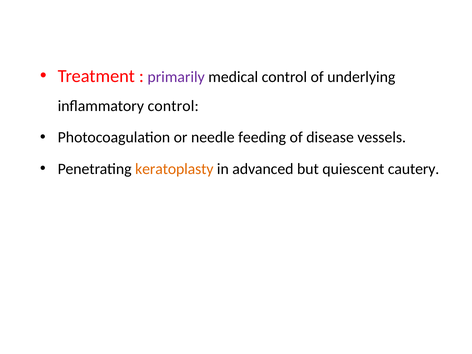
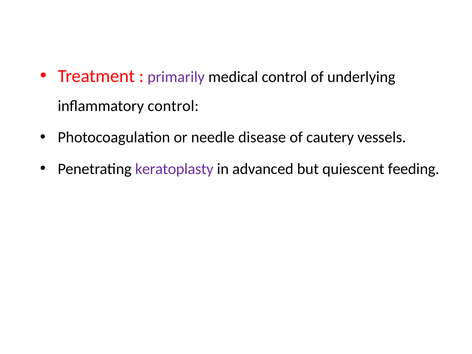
feeding: feeding -> disease
disease: disease -> cautery
keratoplasty colour: orange -> purple
cautery: cautery -> feeding
